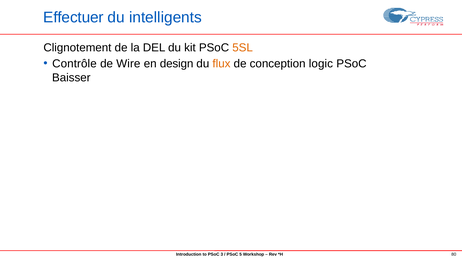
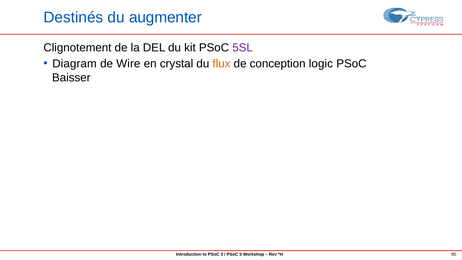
Effectuer: Effectuer -> Destinés
intelligents: intelligents -> augmenter
5SL colour: orange -> purple
Contrôle: Contrôle -> Diagram
design: design -> crystal
